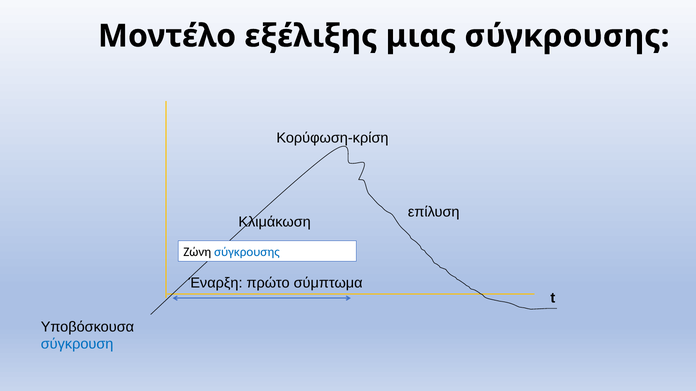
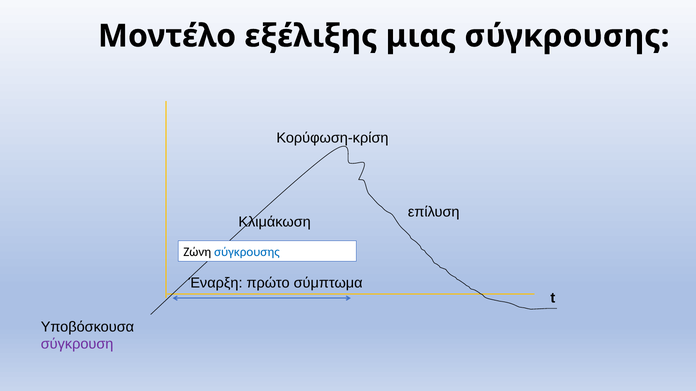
σύγκρουση colour: blue -> purple
